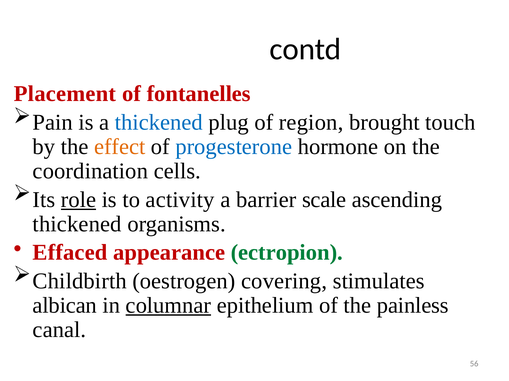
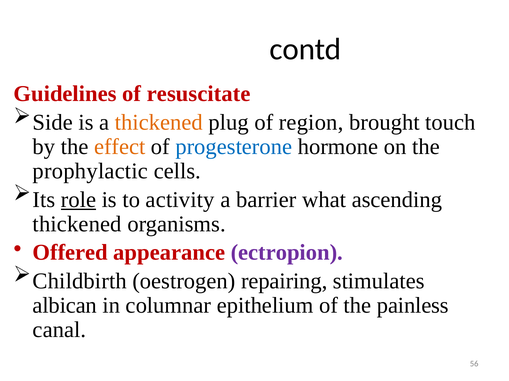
Placement: Placement -> Guidelines
fontanelles: fontanelles -> resuscitate
Pain: Pain -> Side
thickened at (159, 123) colour: blue -> orange
coordination: coordination -> prophylactic
scale: scale -> what
Effaced: Effaced -> Offered
ectropion colour: green -> purple
covering: covering -> repairing
columnar underline: present -> none
